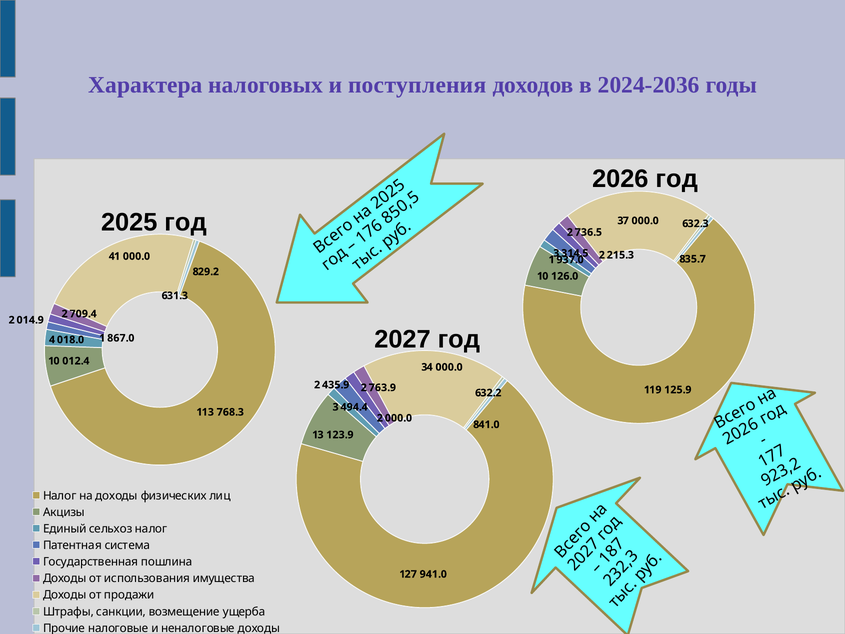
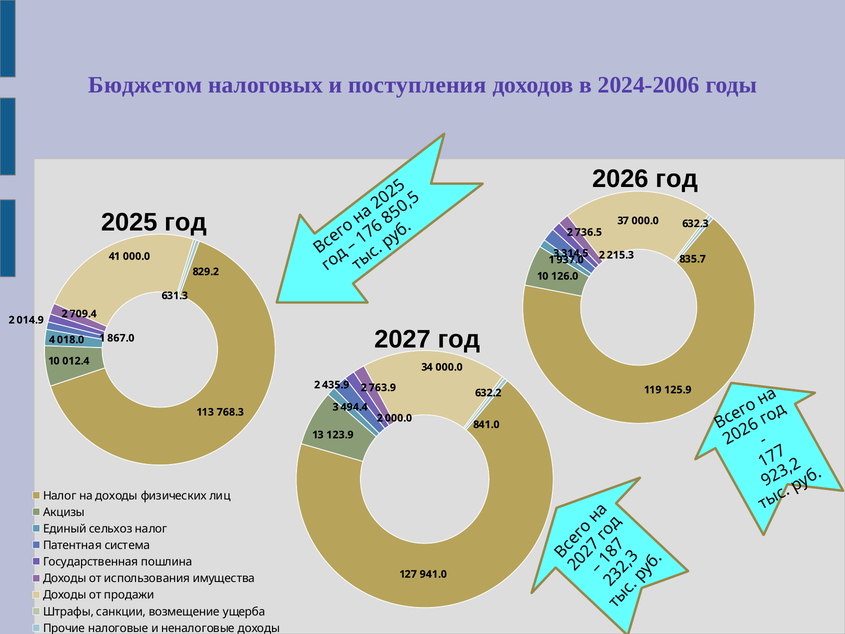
Характера: Характера -> Бюджетом
2024-2036: 2024-2036 -> 2024-2006
